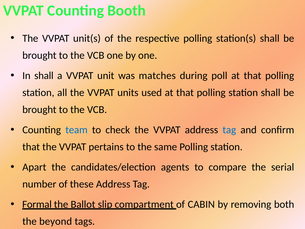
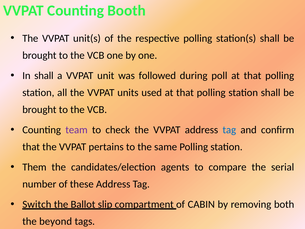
matches: matches -> followed
team colour: blue -> purple
Apart: Apart -> Them
Formal: Formal -> Switch
